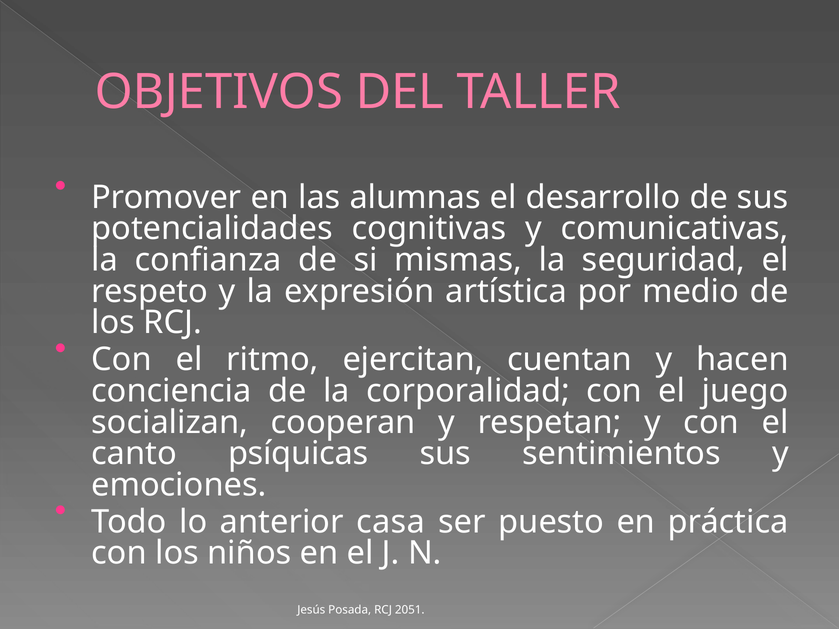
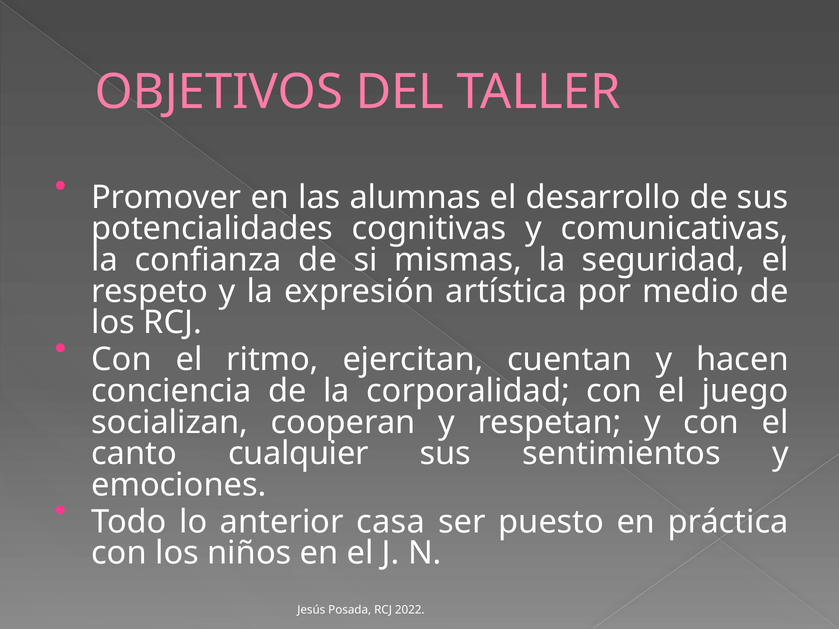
psíquicas: psíquicas -> cualquier
2051: 2051 -> 2022
